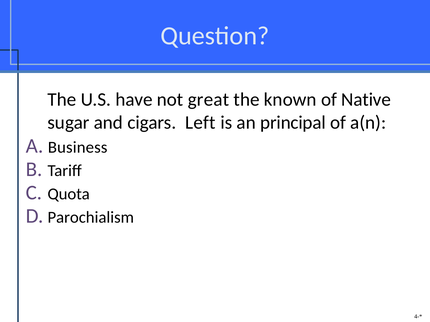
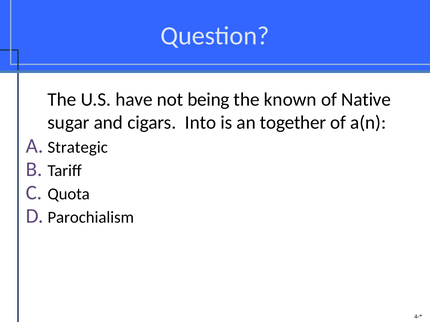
great: great -> being
Left: Left -> Into
principal: principal -> together
Business: Business -> Strategic
